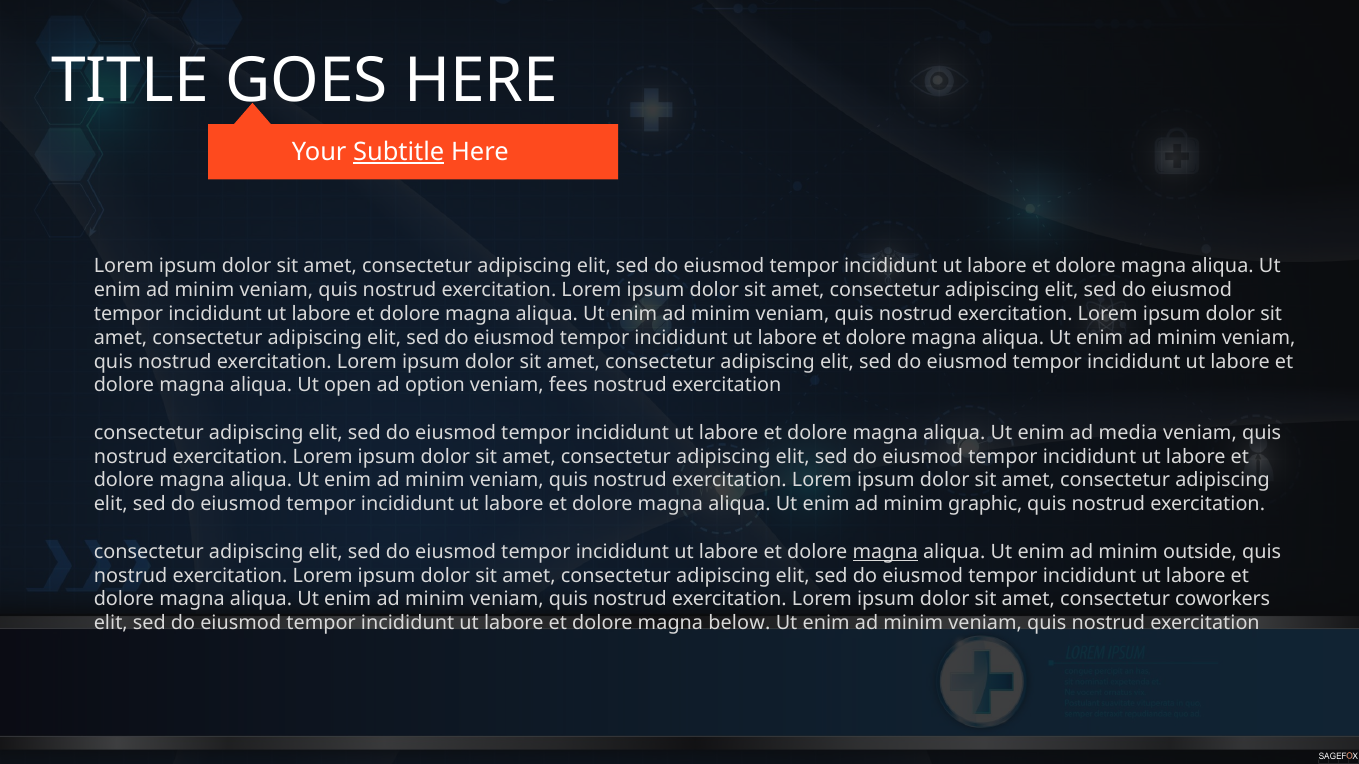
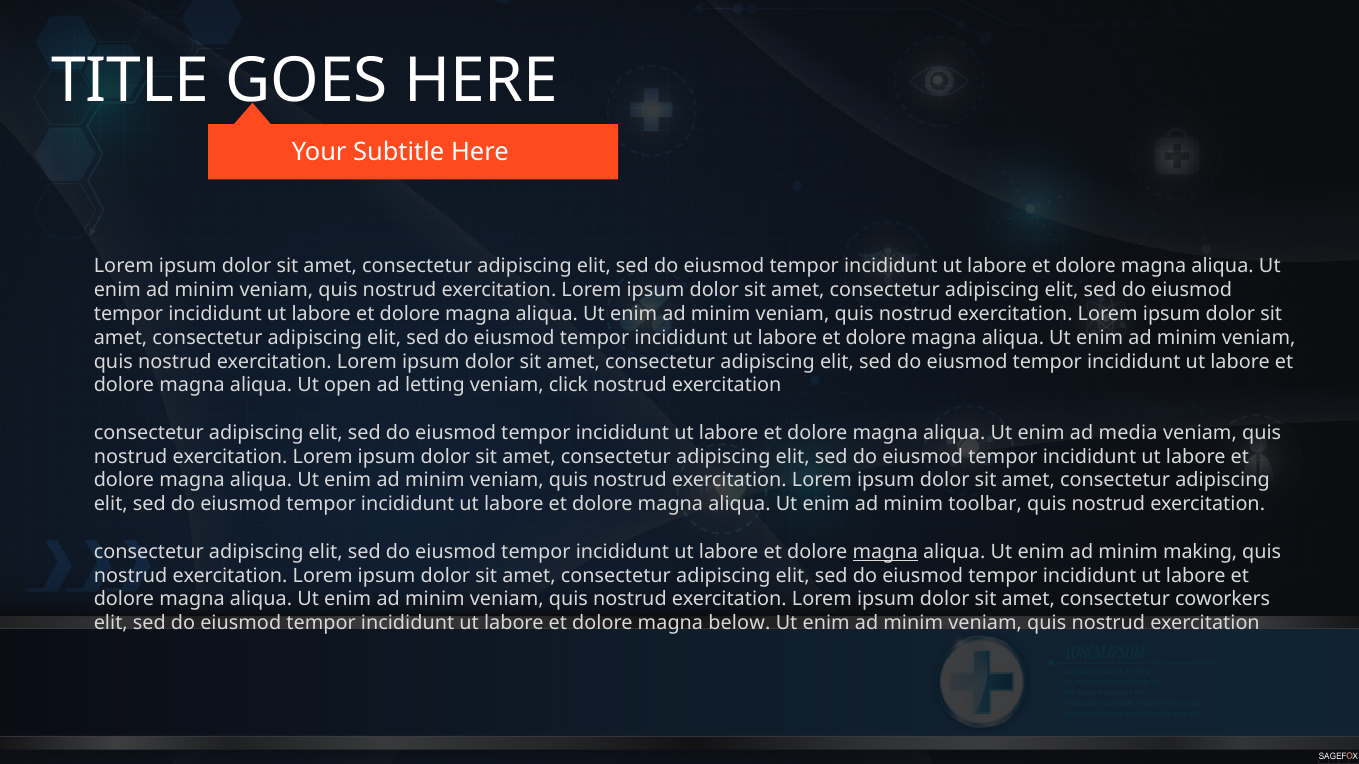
Subtitle underline: present -> none
option: option -> letting
fees: fees -> click
graphic: graphic -> toolbar
outside: outside -> making
